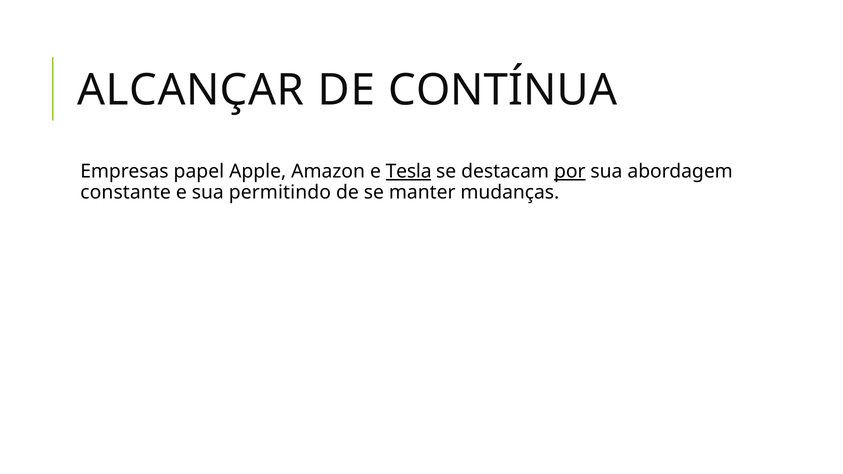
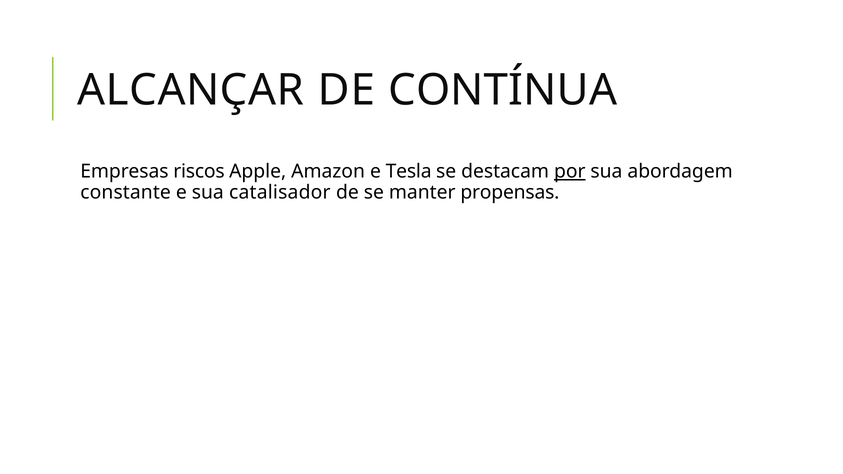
papel: papel -> riscos
Tesla underline: present -> none
permitindo: permitindo -> catalisador
mudanças: mudanças -> propensas
